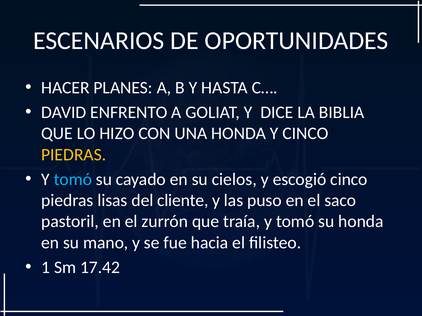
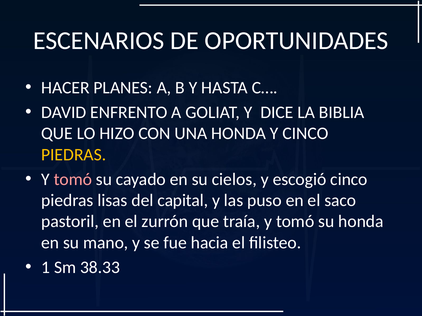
tomó at (73, 180) colour: light blue -> pink
cliente: cliente -> capital
17.42: 17.42 -> 38.33
